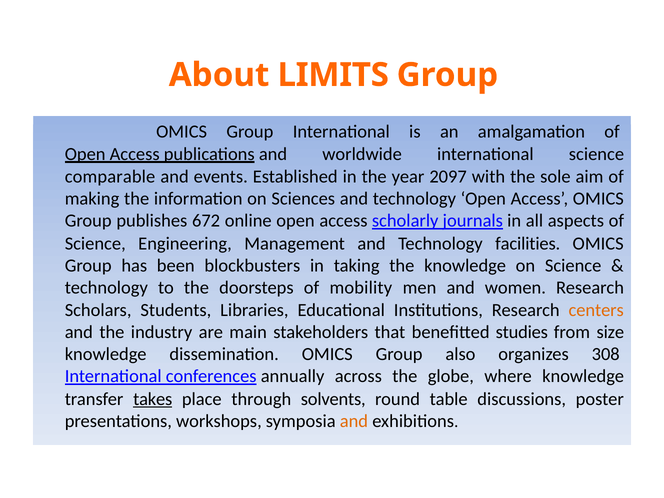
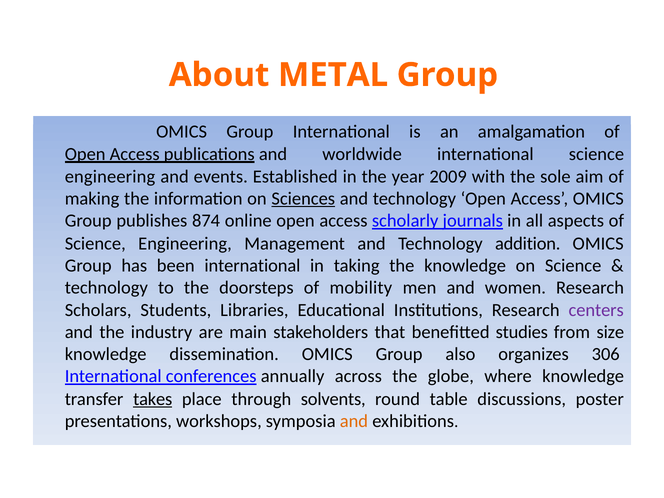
LIMITS: LIMITS -> METAL
comparable at (110, 177): comparable -> engineering
2097: 2097 -> 2009
Sciences underline: none -> present
672: 672 -> 874
facilities: facilities -> addition
been blockbusters: blockbusters -> international
centers colour: orange -> purple
308: 308 -> 306
